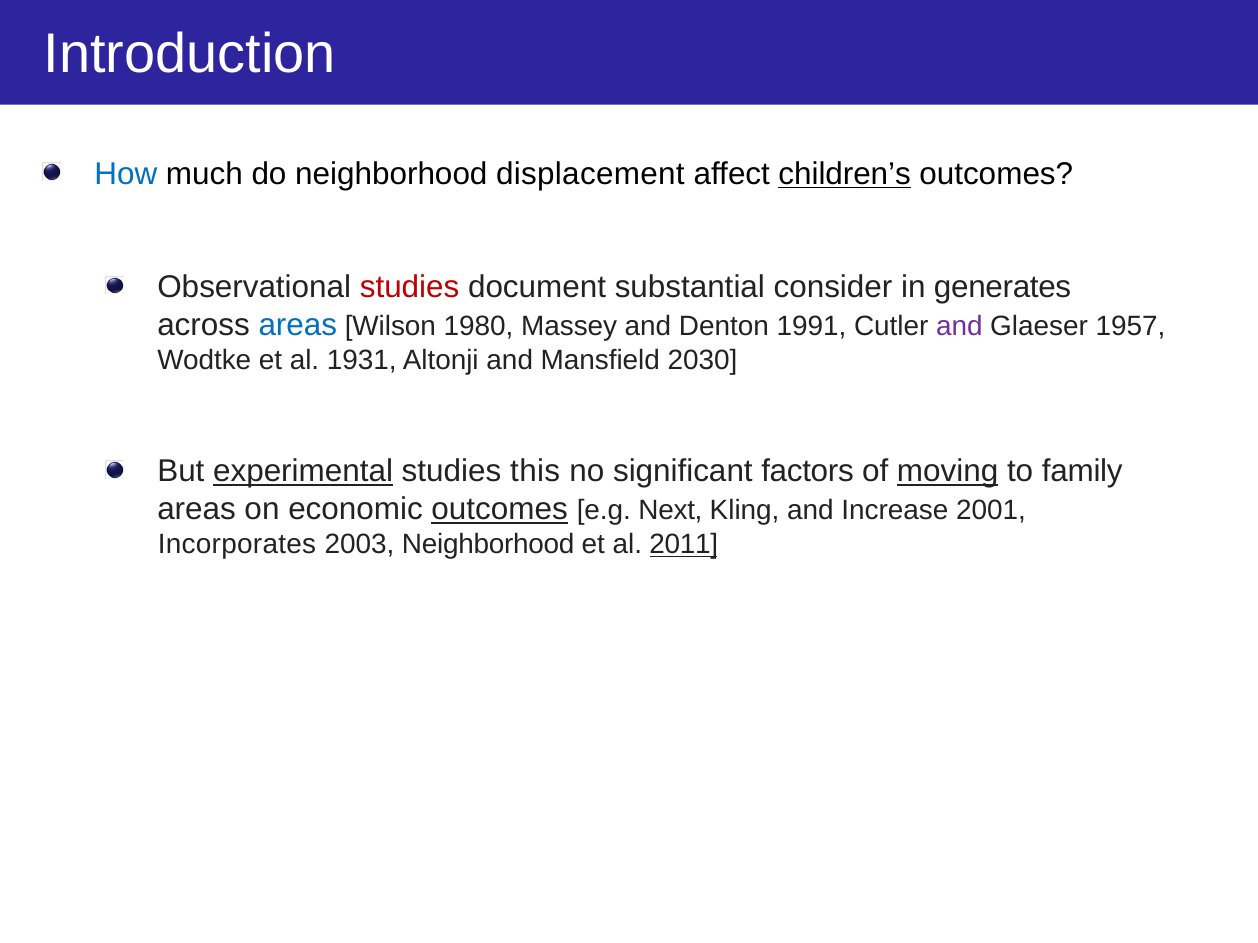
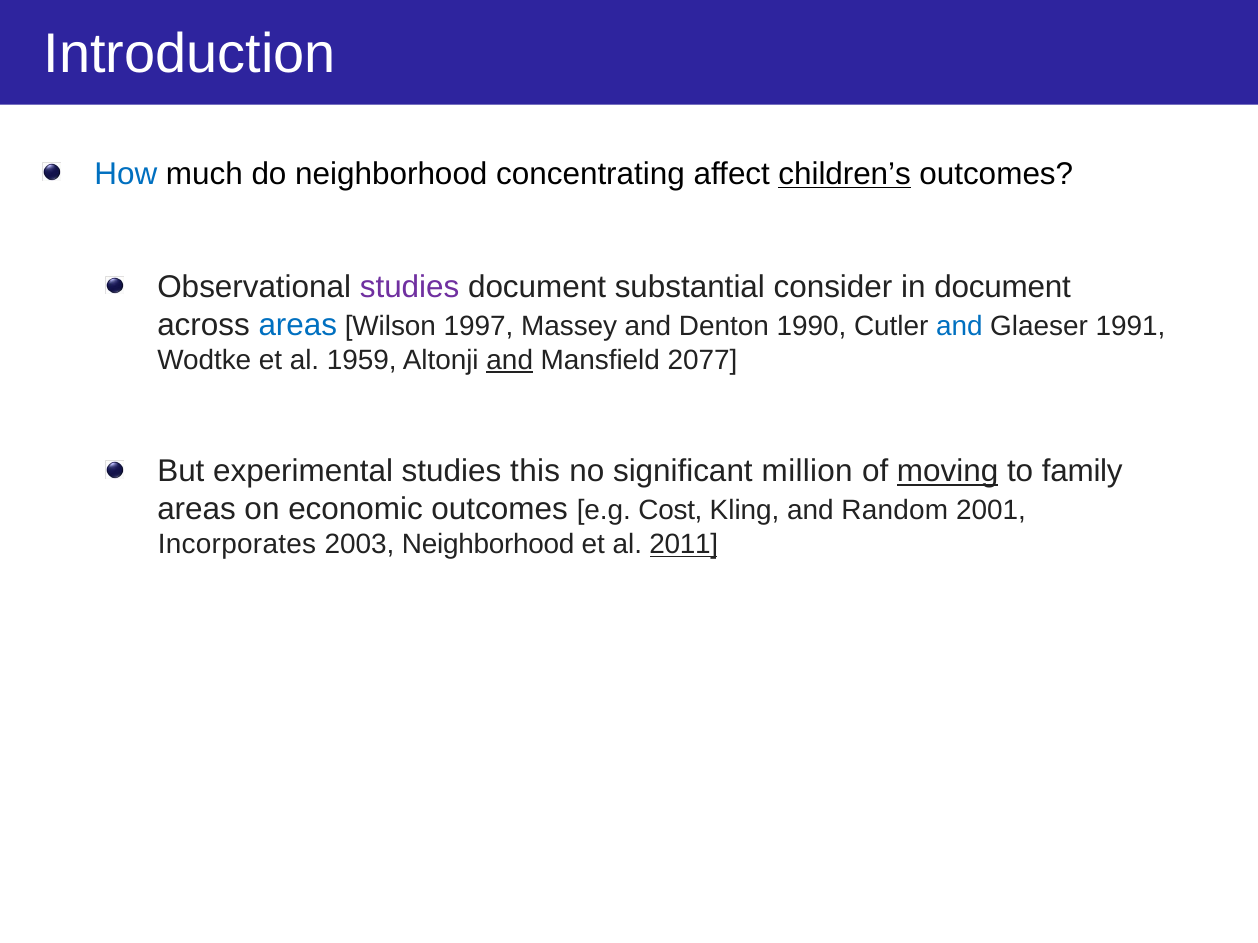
displacement: displacement -> concentrating
studies at (410, 287) colour: red -> purple
in generates: generates -> document
1980: 1980 -> 1997
1991: 1991 -> 1990
and at (959, 326) colour: purple -> blue
1957: 1957 -> 1991
1931: 1931 -> 1959
and at (510, 360) underline: none -> present
2030: 2030 -> 2077
experimental underline: present -> none
factors: factors -> million
outcomes at (500, 510) underline: present -> none
Next: Next -> Cost
Increase: Increase -> Random
